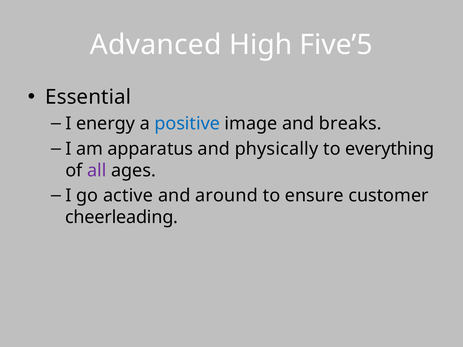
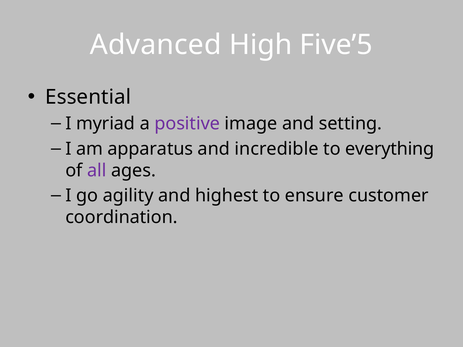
energy: energy -> myriad
positive colour: blue -> purple
breaks: breaks -> setting
physically: physically -> incredible
active: active -> agility
around: around -> highest
cheerleading: cheerleading -> coordination
